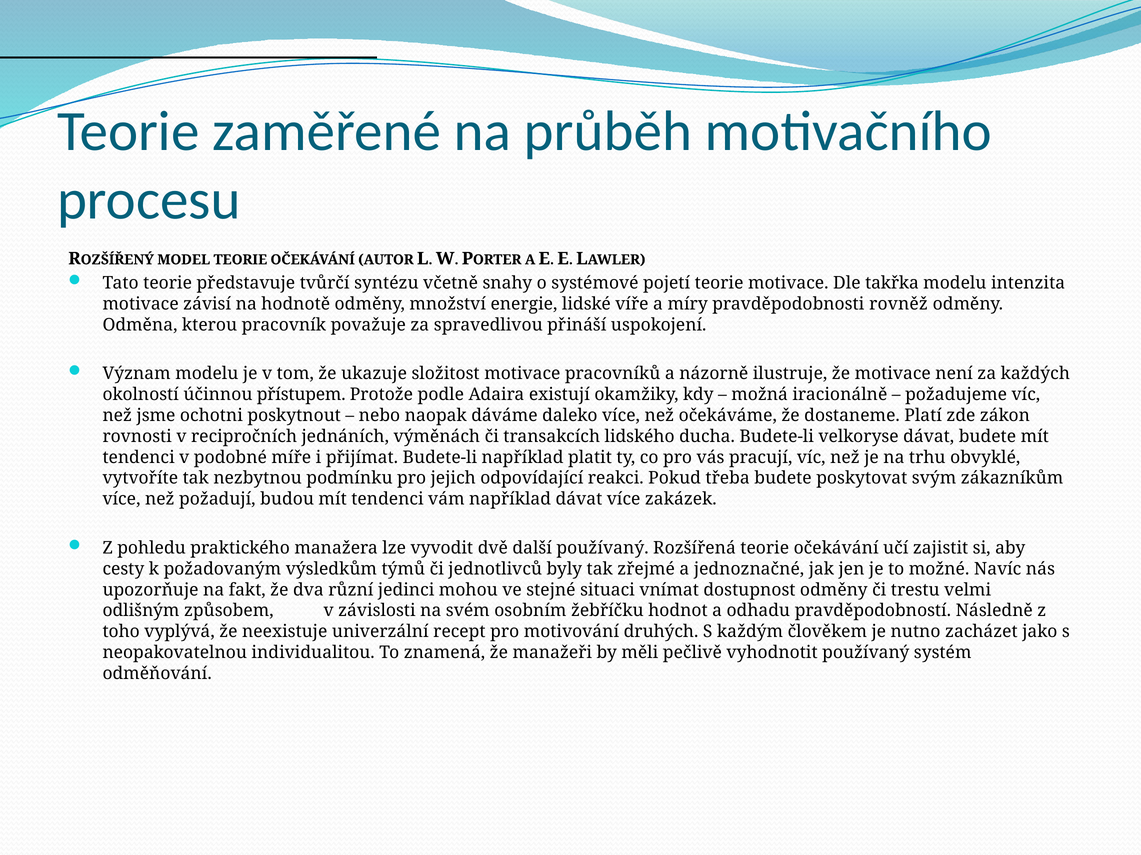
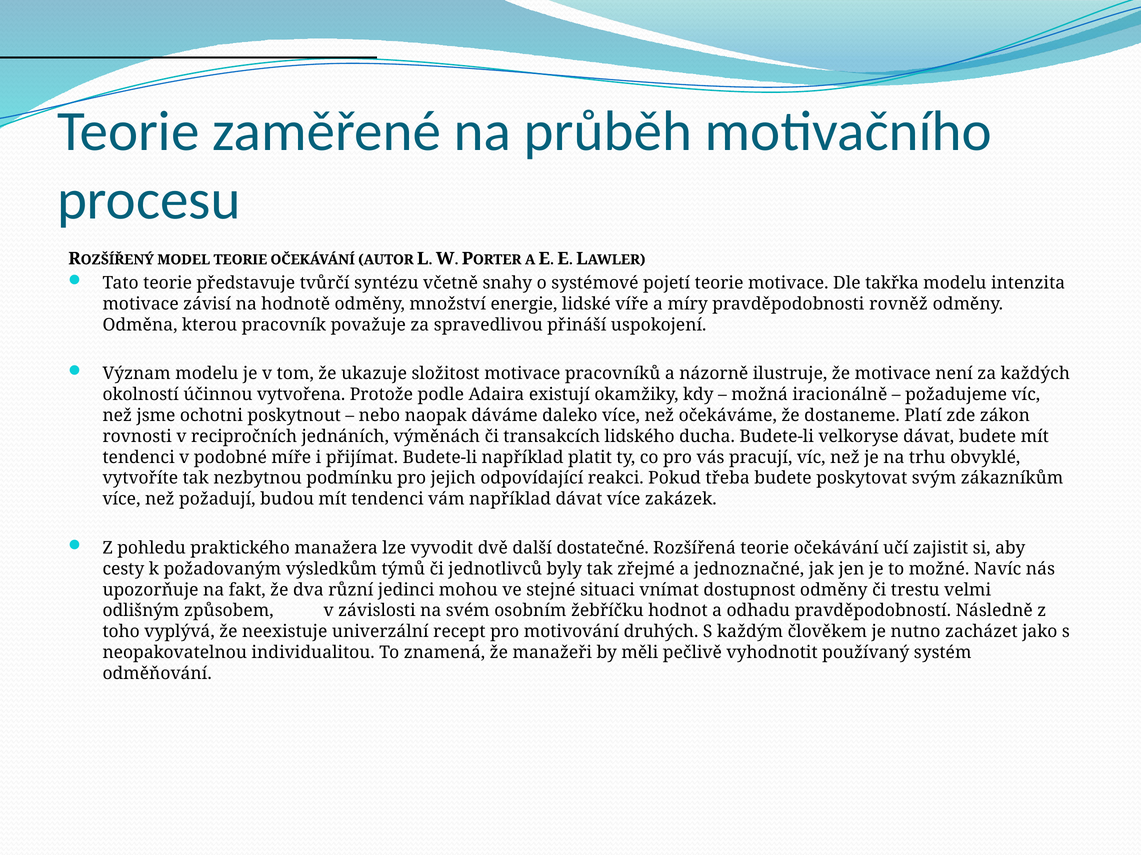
přístupem: přístupem -> vytvořena
další používaný: používaný -> dostatečné
